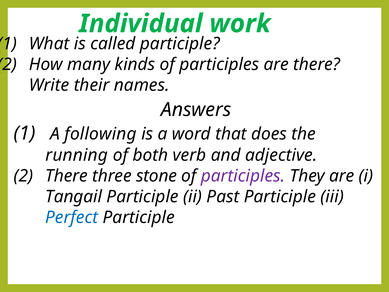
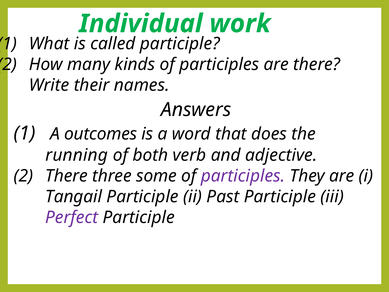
following: following -> outcomes
stone: stone -> some
Perfect colour: blue -> purple
